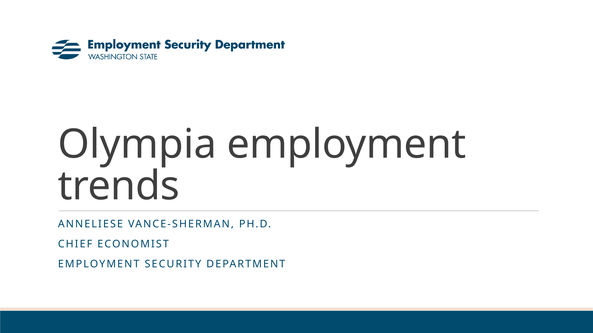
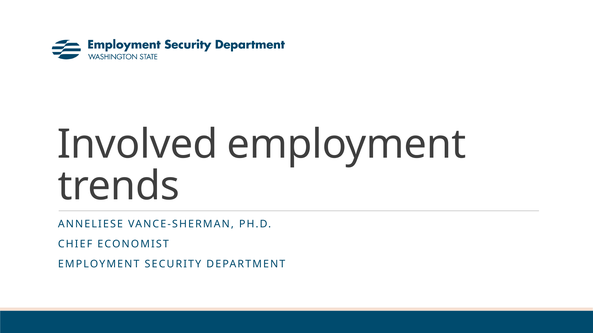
Olympia: Olympia -> Involved
